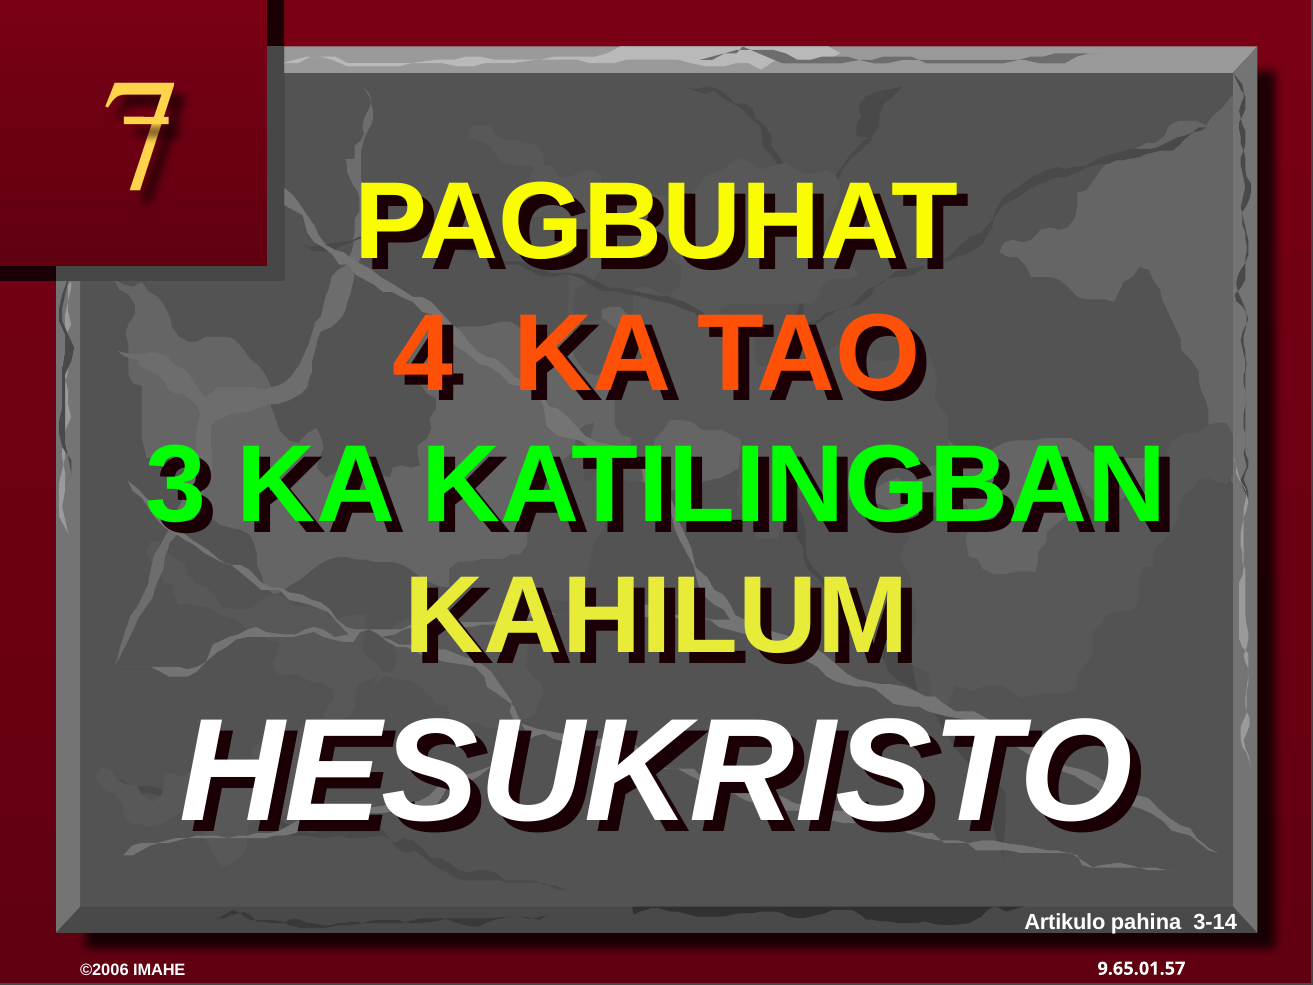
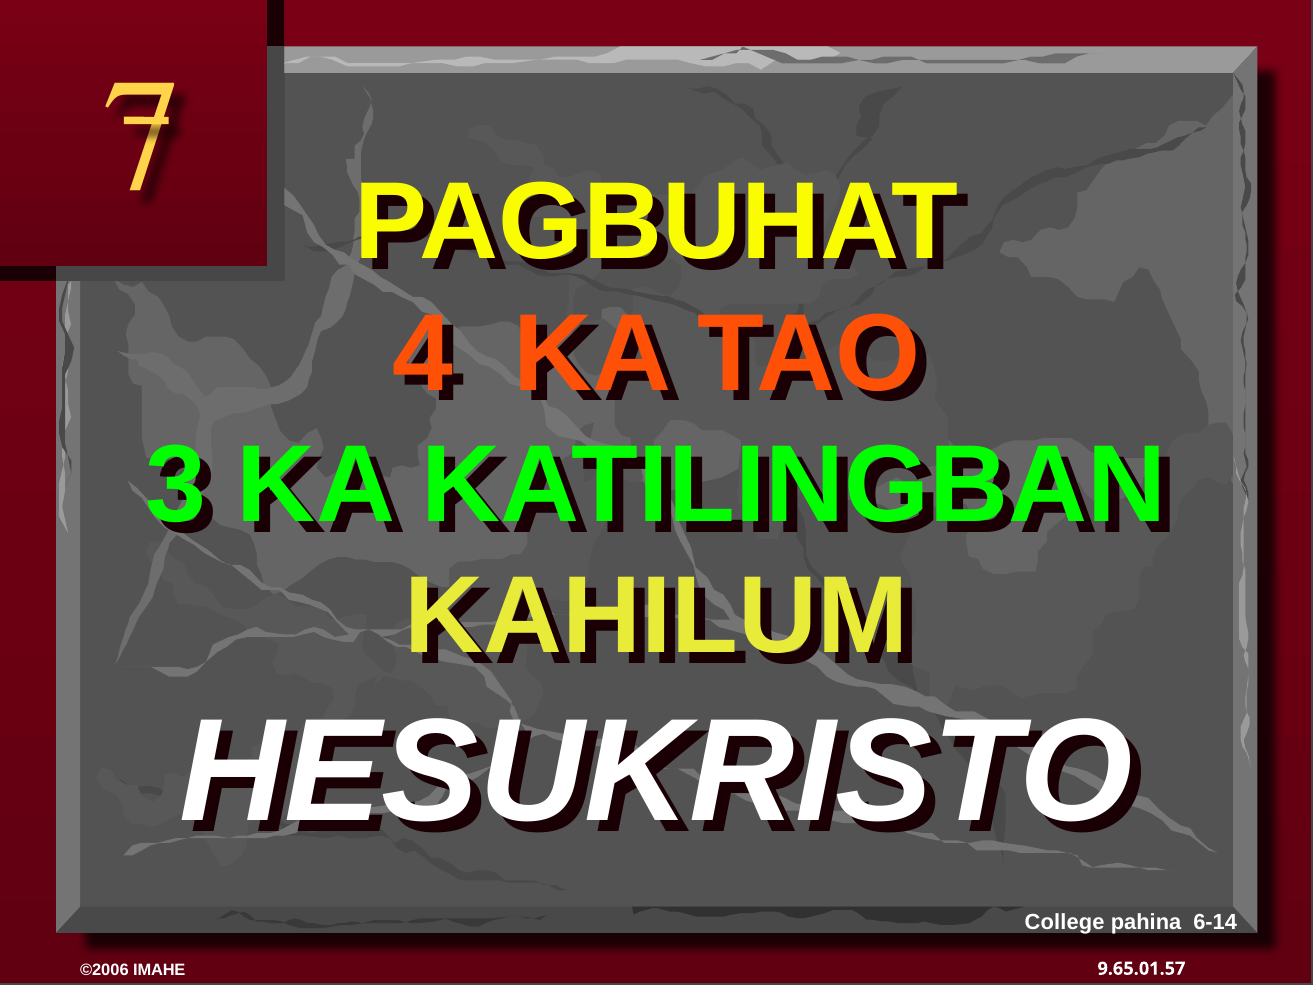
Artikulo: Artikulo -> College
3-14: 3-14 -> 6-14
